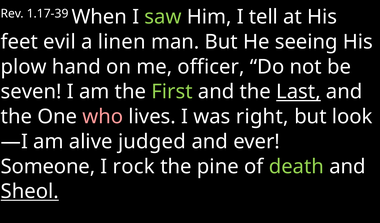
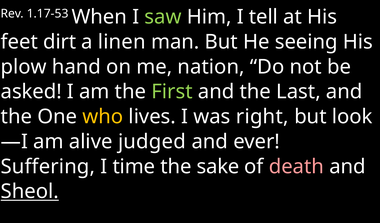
1.17-39: 1.17-39 -> 1.17-53
evil: evil -> dirt
officer: officer -> nation
seven: seven -> asked
Last underline: present -> none
who colour: pink -> yellow
Someone: Someone -> Suffering
rock: rock -> time
pine: pine -> sake
death colour: light green -> pink
